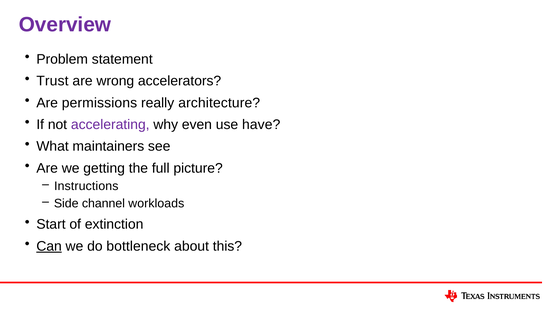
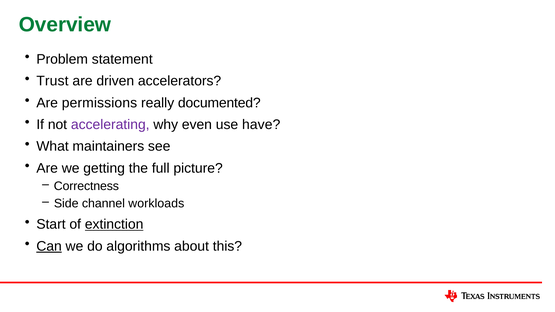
Overview colour: purple -> green
wrong: wrong -> driven
architecture: architecture -> documented
Instructions: Instructions -> Correctness
extinction underline: none -> present
bottleneck: bottleneck -> algorithms
